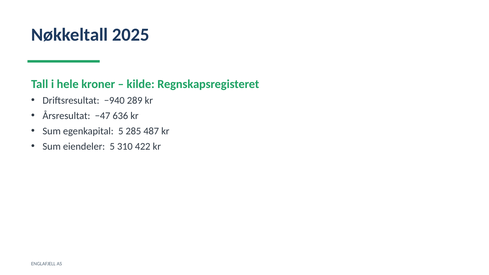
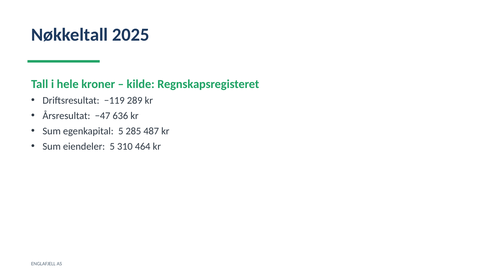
−940: −940 -> −119
422: 422 -> 464
